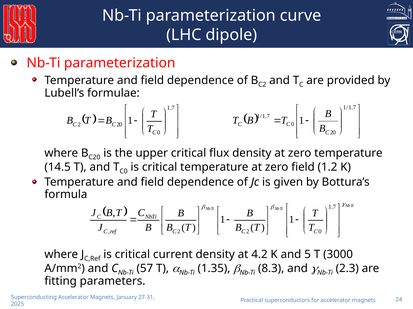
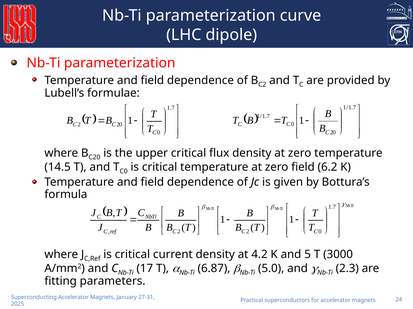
1.2: 1.2 -> 6.2
57: 57 -> 17
1.35: 1.35 -> 6.87
8.3: 8.3 -> 5.0
